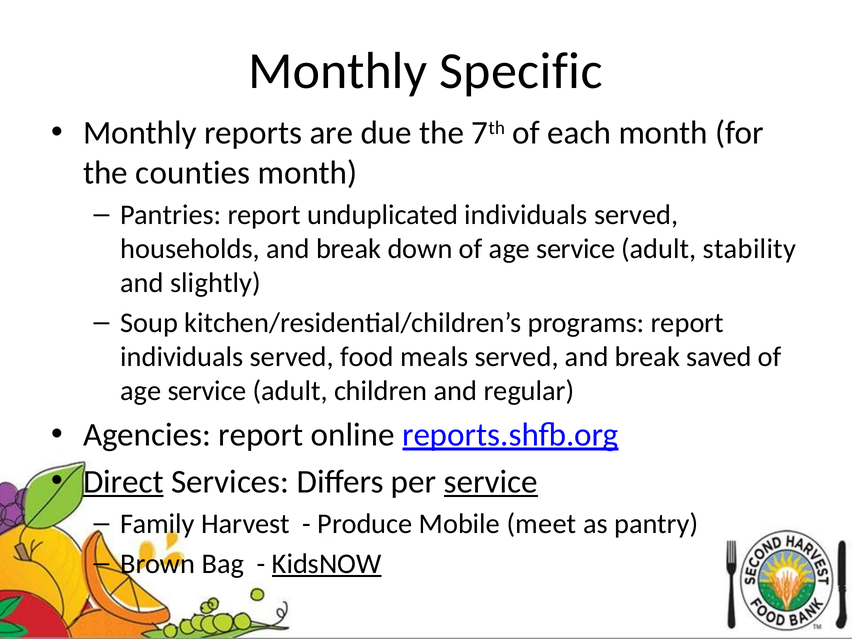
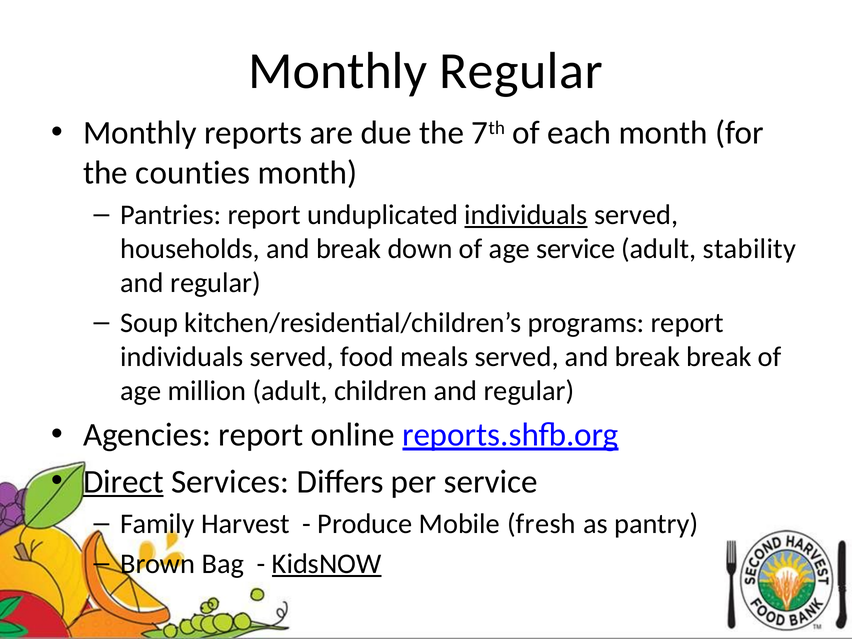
Monthly Specific: Specific -> Regular
individuals at (526, 215) underline: none -> present
slightly at (215, 283): slightly -> regular
break saved: saved -> break
service at (207, 391): service -> million
service at (491, 482) underline: present -> none
meet: meet -> fresh
